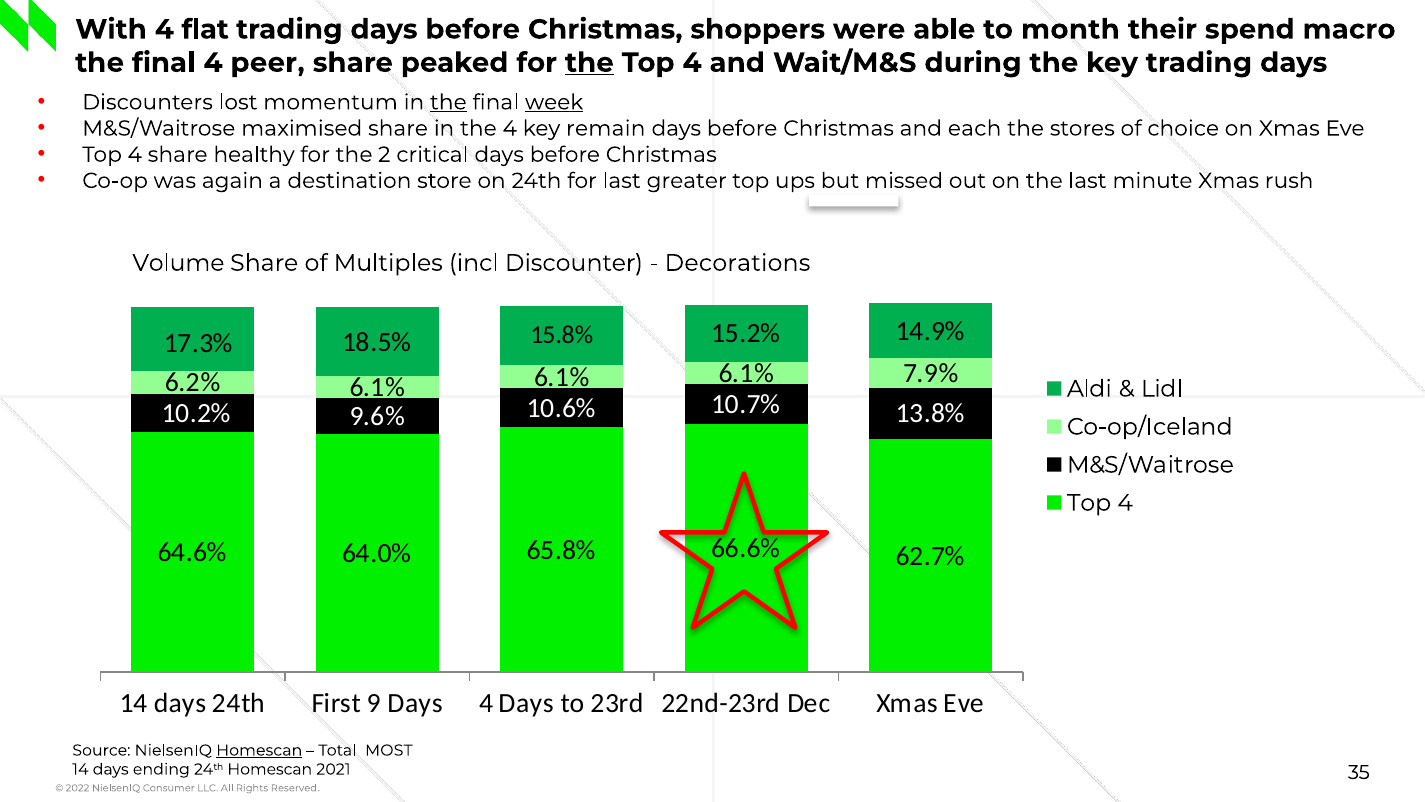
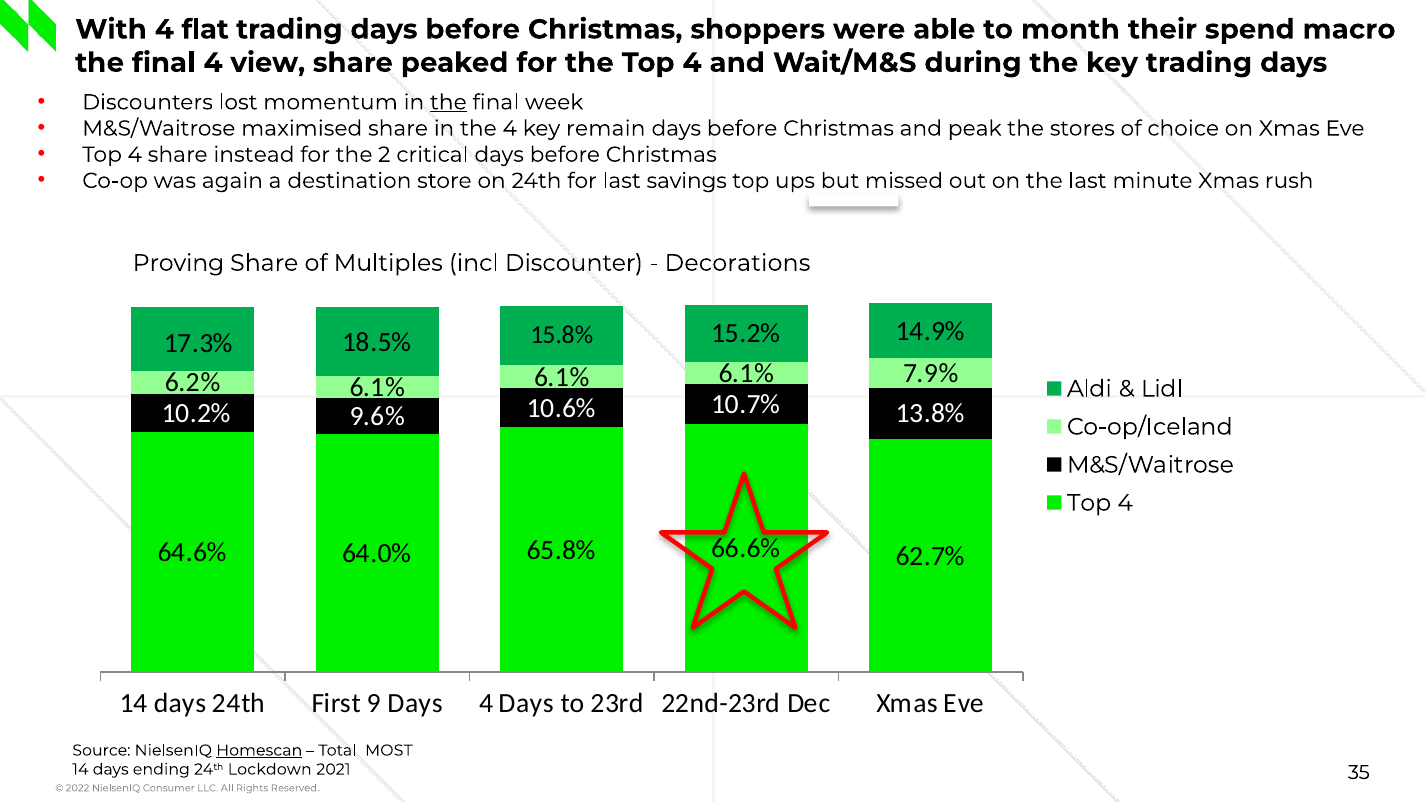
peer: peer -> view
the at (589, 63) underline: present -> none
week underline: present -> none
each: each -> peak
healthy: healthy -> instead
greater: greater -> savings
Volume: Volume -> Proving
24th Homescan: Homescan -> Lockdown
